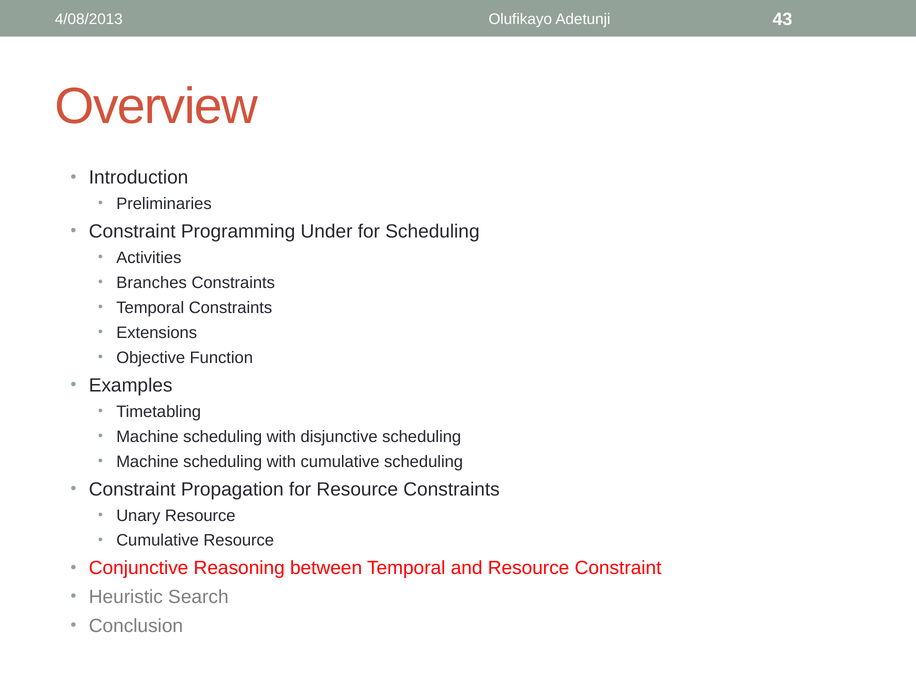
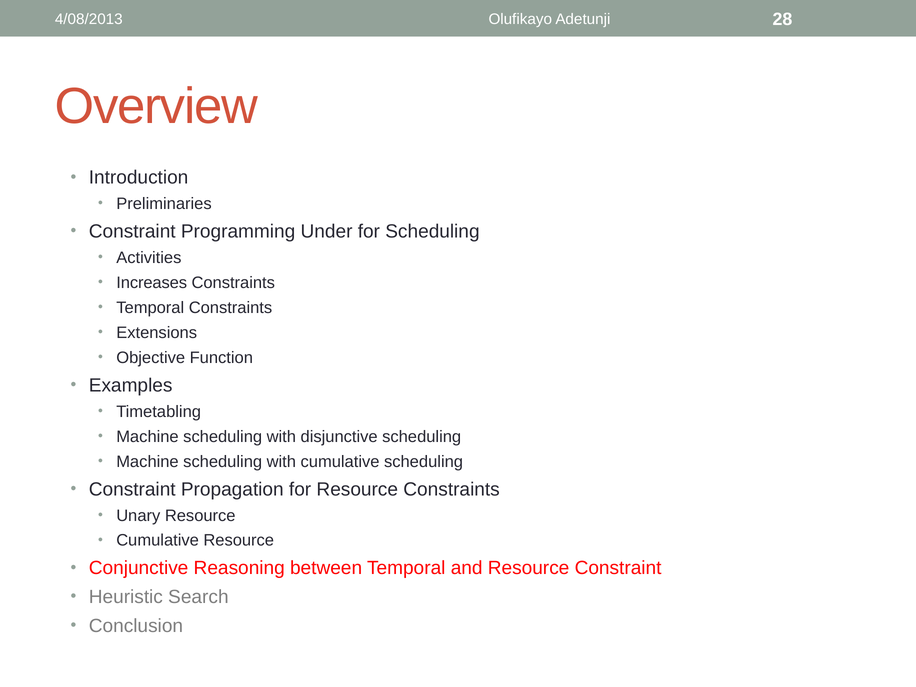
43: 43 -> 28
Branches: Branches -> Increases
